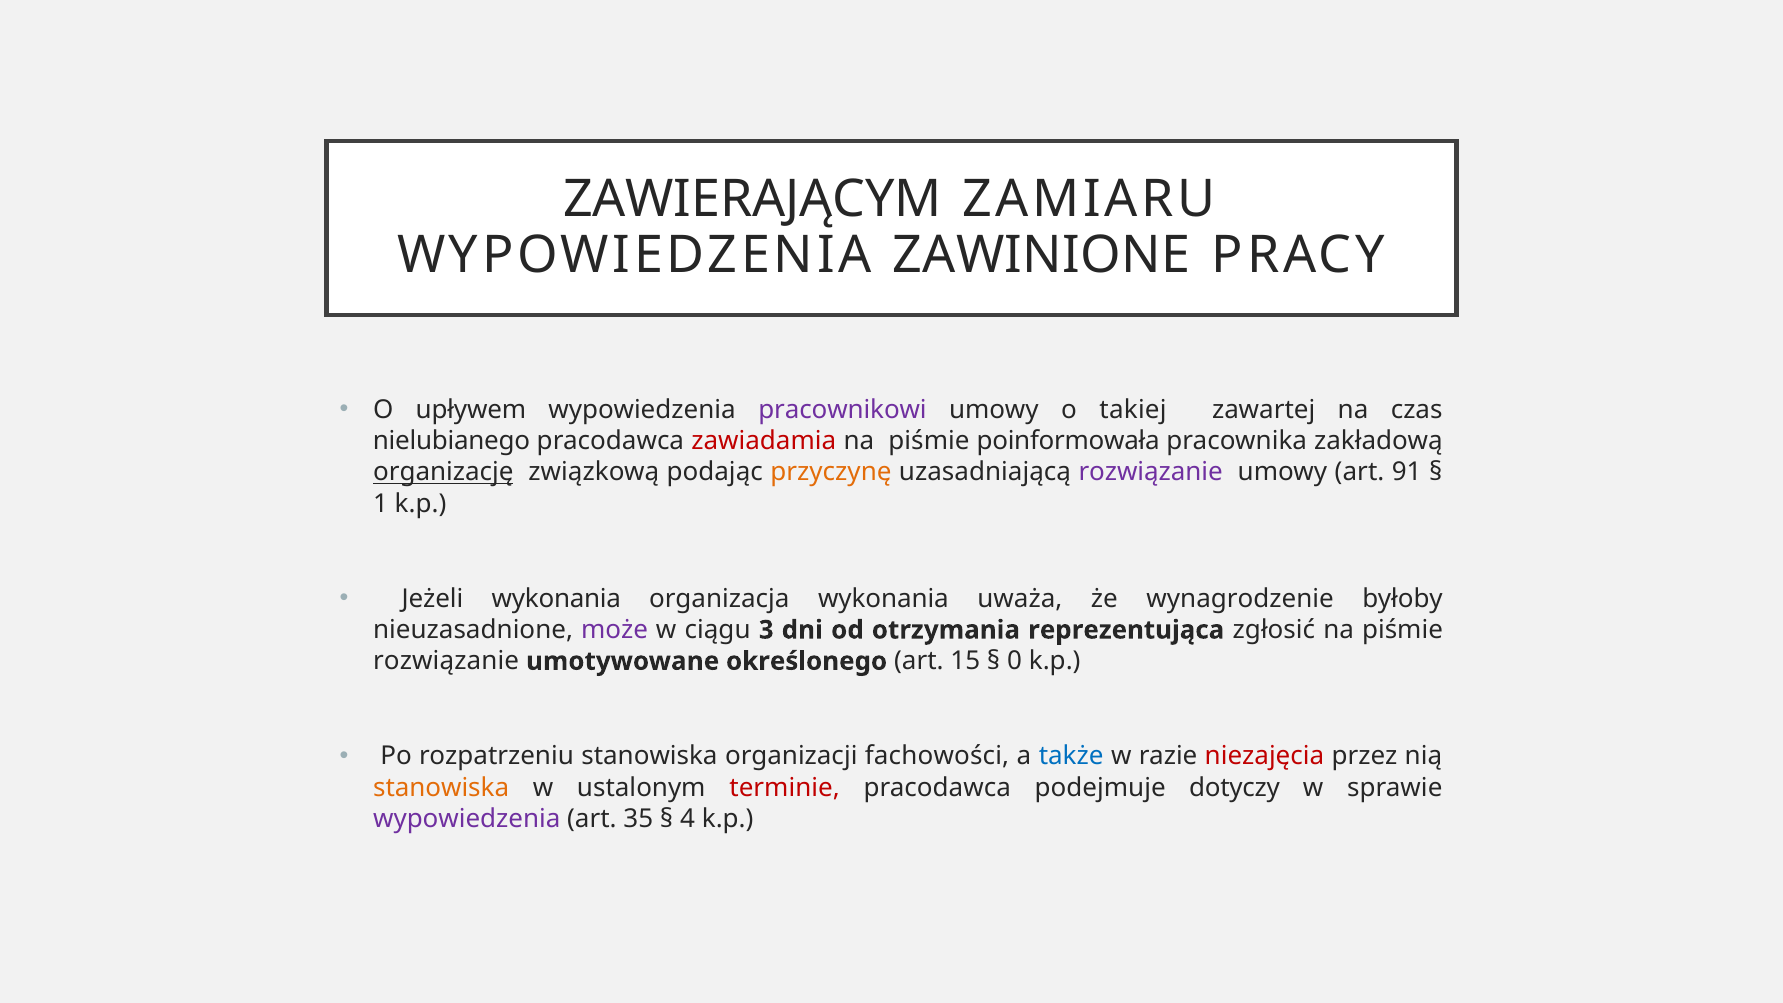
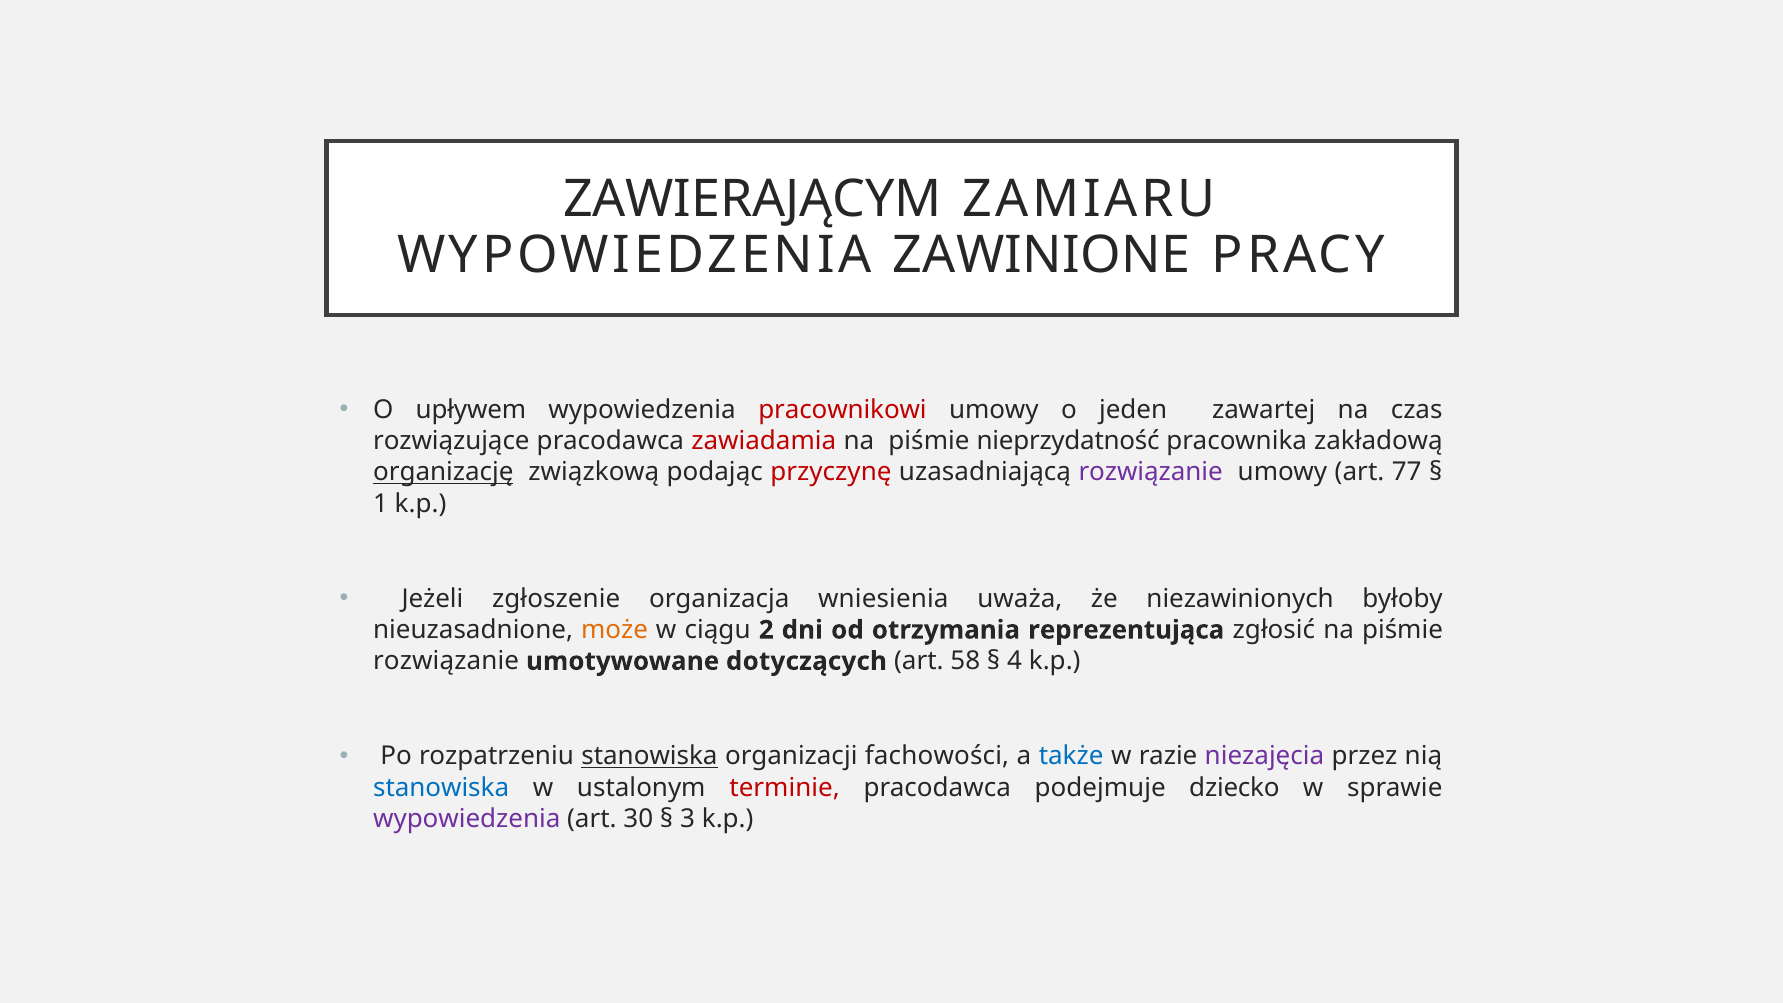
pracownikowi colour: purple -> red
takiej: takiej -> jeden
nielubianego: nielubianego -> rozwiązujące
poinformowała: poinformowała -> nieprzydatność
przyczynę colour: orange -> red
91: 91 -> 77
Jeżeli wykonania: wykonania -> zgłoszenie
organizacja wykonania: wykonania -> wniesienia
wynagrodzenie: wynagrodzenie -> niezawinionych
może colour: purple -> orange
3: 3 -> 2
określonego: określonego -> dotyczących
15: 15 -> 58
0: 0 -> 4
stanowiska at (649, 756) underline: none -> present
niezajęcia colour: red -> purple
stanowiska at (441, 787) colour: orange -> blue
dotyczy: dotyczy -> dziecko
35: 35 -> 30
4: 4 -> 3
